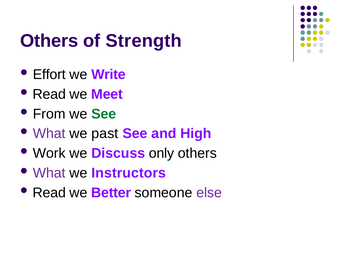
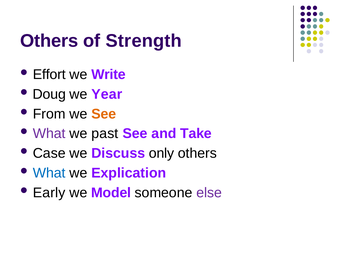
Read at (49, 94): Read -> Doug
Meet: Meet -> Year
See at (104, 114) colour: green -> orange
High: High -> Take
Work: Work -> Case
What at (49, 173) colour: purple -> blue
Instructors: Instructors -> Explication
Read at (49, 192): Read -> Early
Better: Better -> Model
